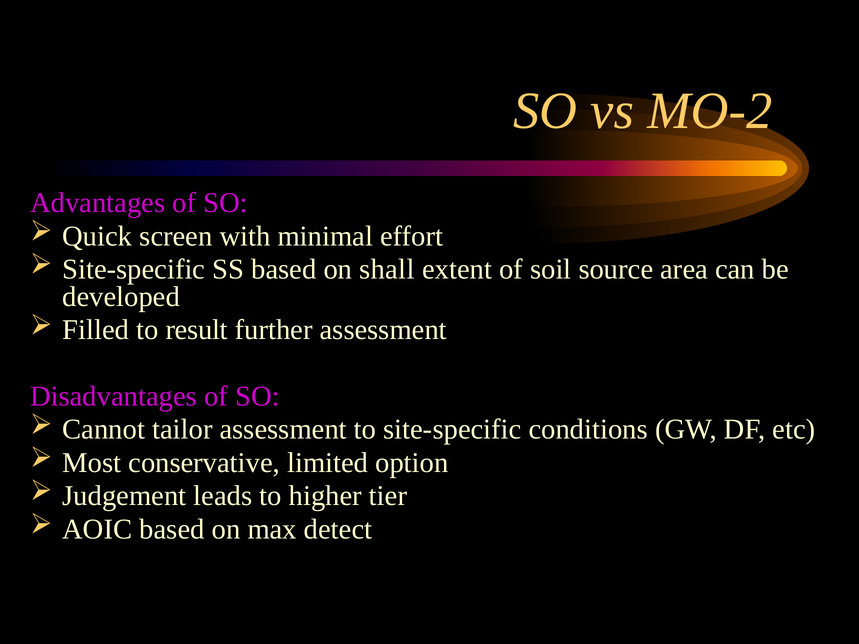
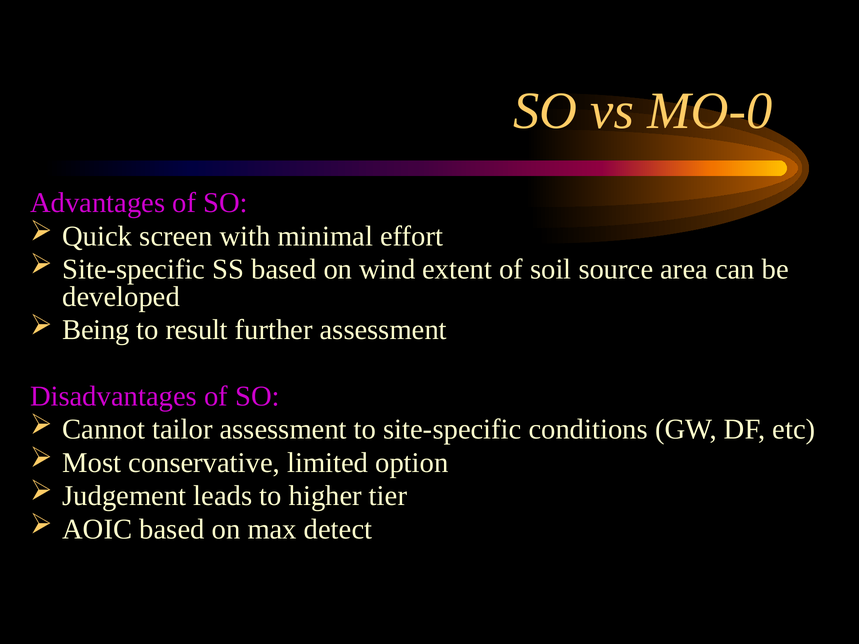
MO-2: MO-2 -> MO-0
shall: shall -> wind
Filled: Filled -> Being
